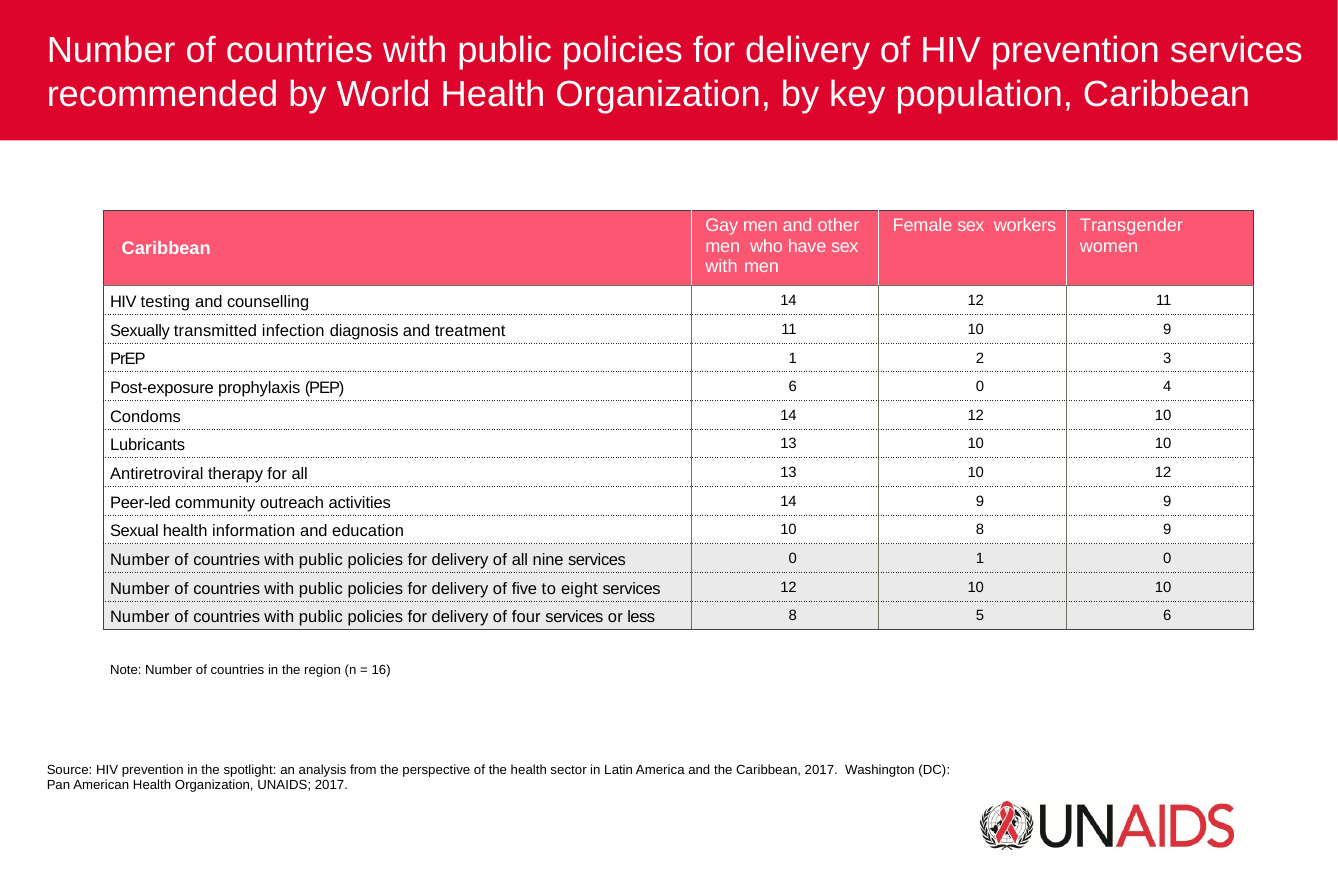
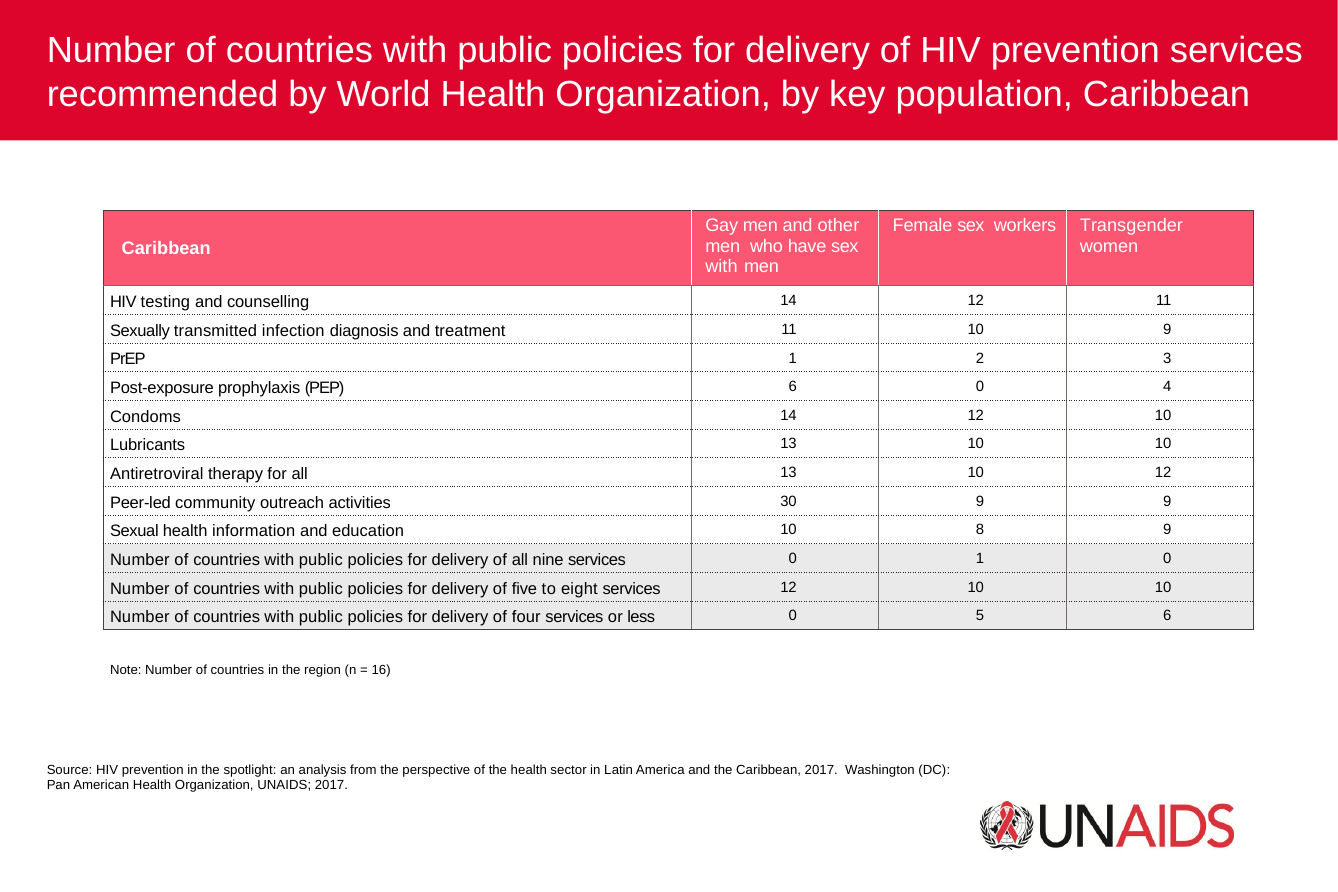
activities 14: 14 -> 30
less 8: 8 -> 0
